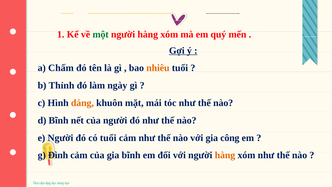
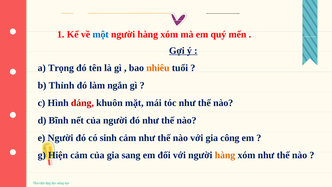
một colour: green -> blue
Chấm: Chấm -> Trọng
ngày: ngày -> ngắn
dáng colour: orange -> red
có tuổi: tuổi -> sinh
Đình: Đình -> Hiện
gia bĩnh: bĩnh -> sang
